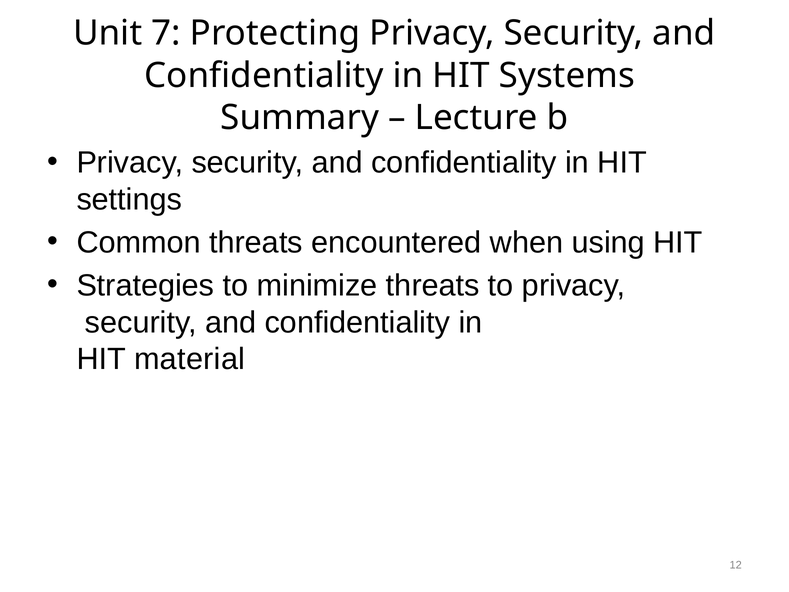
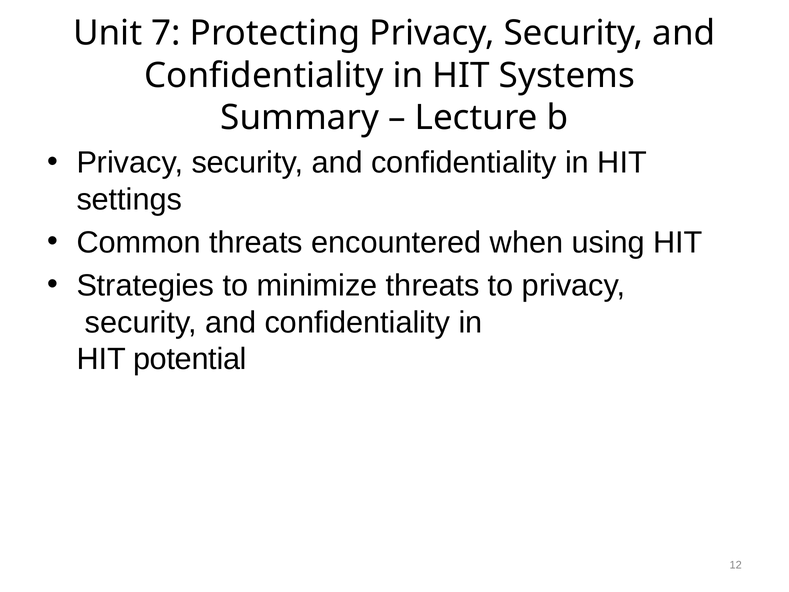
material: material -> potential
